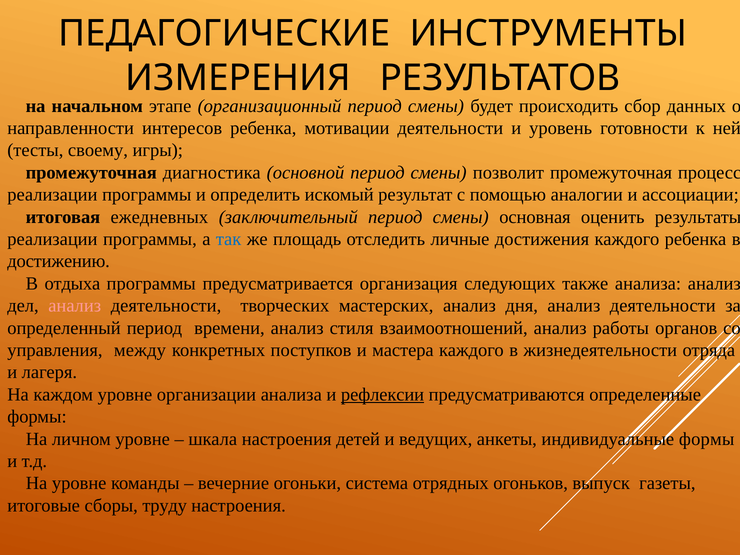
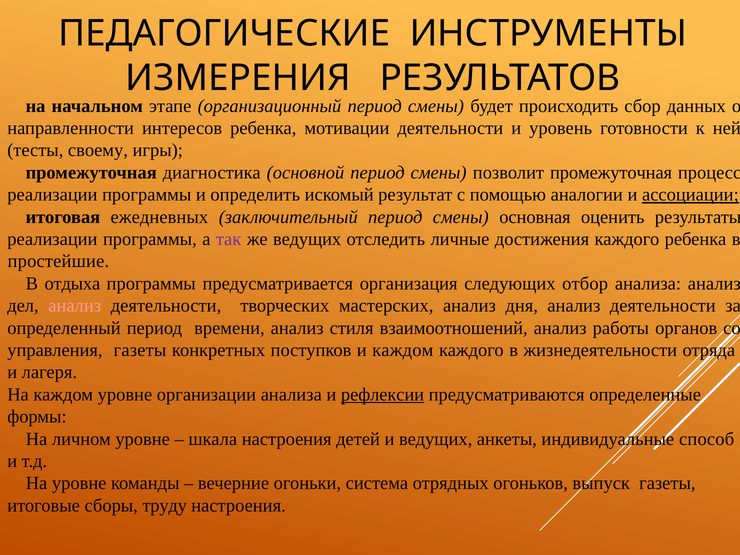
ассоциации underline: none -> present
так colour: blue -> purple
же площадь: площадь -> ведущих
достижению: достижению -> простейшие
также: также -> отбор
управления между: между -> газеты
и мастера: мастера -> каждом
индивидуальные формы: формы -> способ
